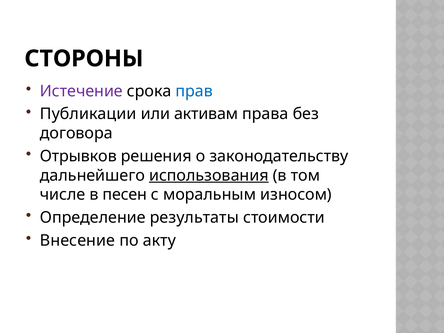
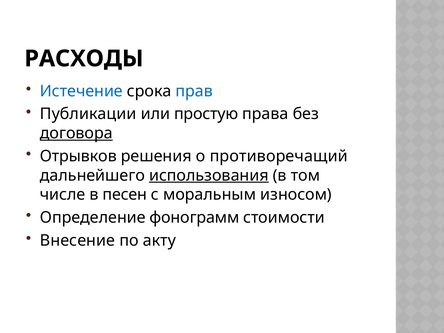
СТОРОНЫ: СТОРОНЫ -> РАСХОДЫ
Истечение colour: purple -> blue
активам: активам -> простую
договора underline: none -> present
законодательству: законодательству -> противоречащий
результаты: результаты -> фонограмм
